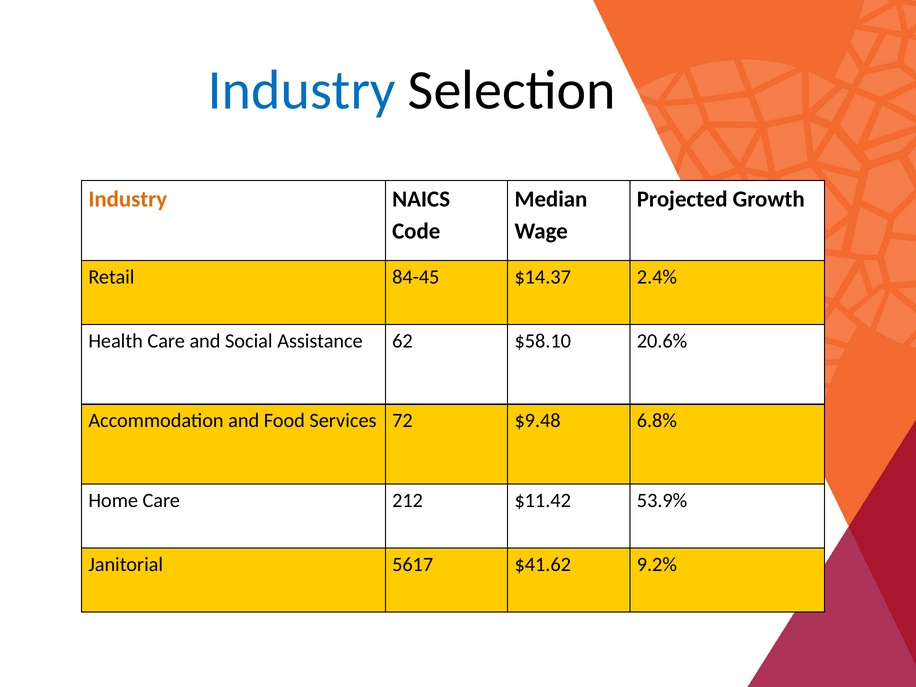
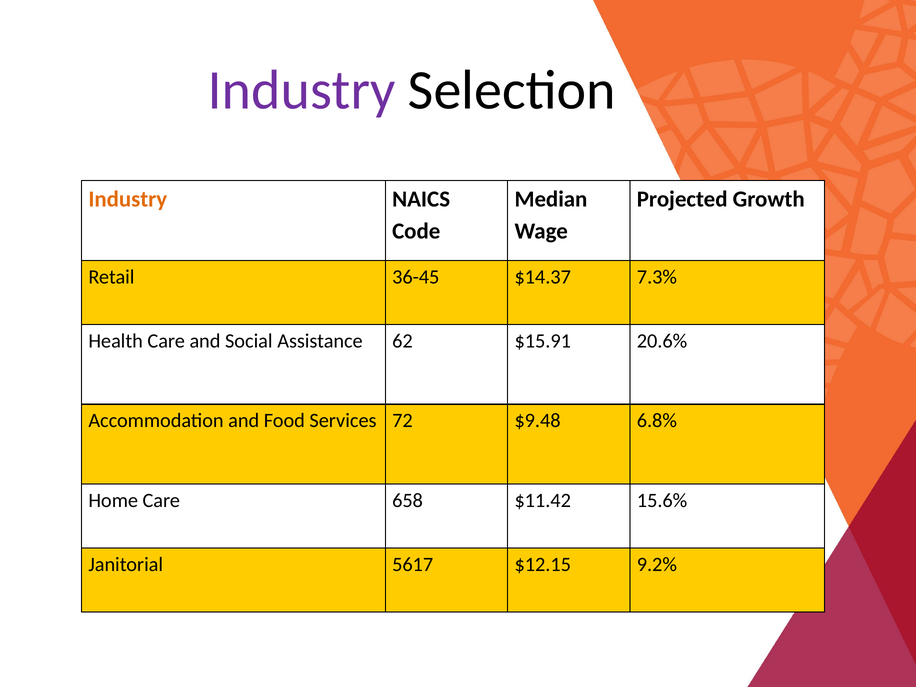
Industry at (302, 90) colour: blue -> purple
84-45: 84-45 -> 36-45
2.4%: 2.4% -> 7.3%
$58.10: $58.10 -> $15.91
212: 212 -> 658
53.9%: 53.9% -> 15.6%
$41.62: $41.62 -> $12.15
